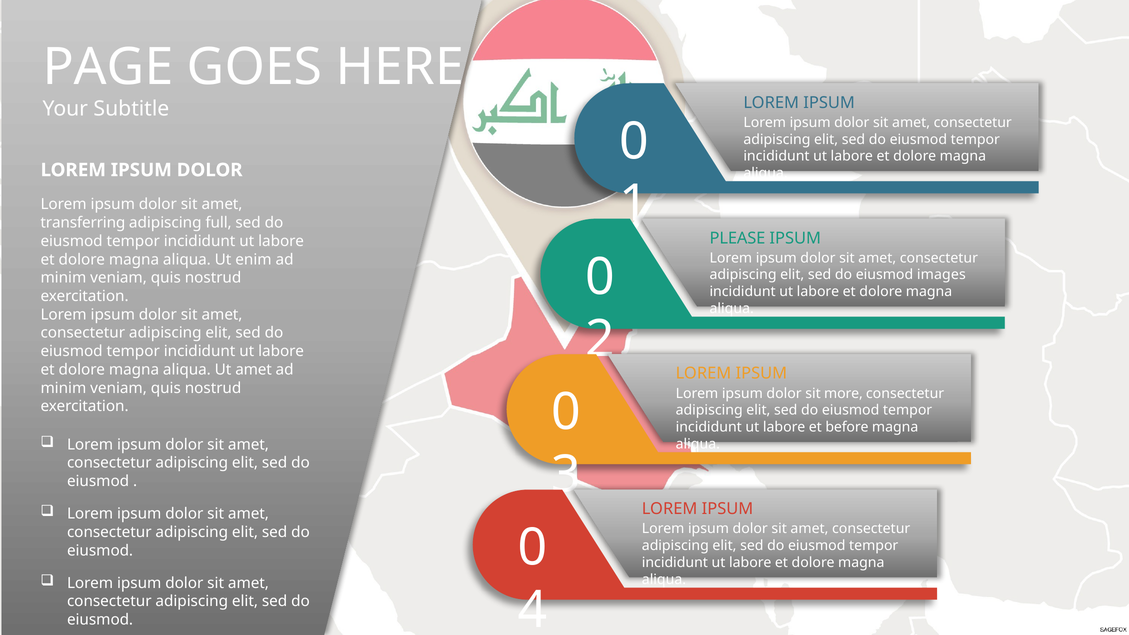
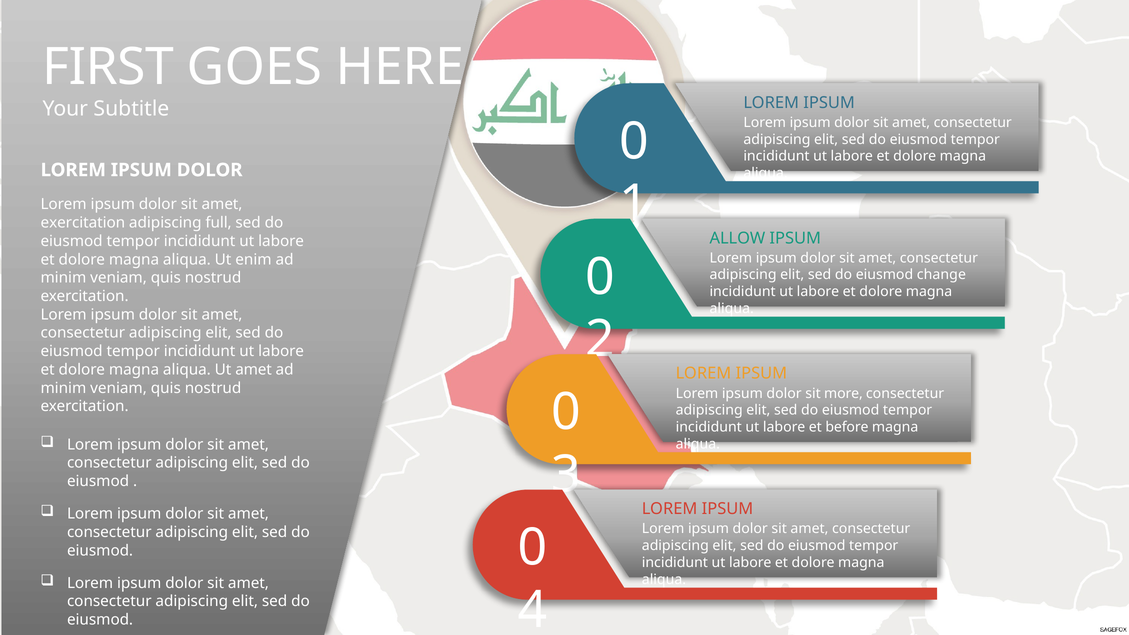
PAGE: PAGE -> FIRST
transferring at (83, 223): transferring -> exercitation
PLEASE: PLEASE -> ALLOW
images: images -> change
